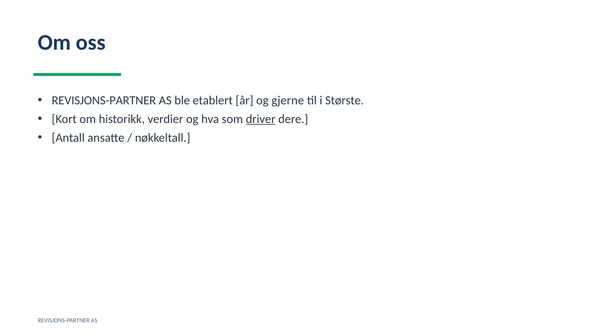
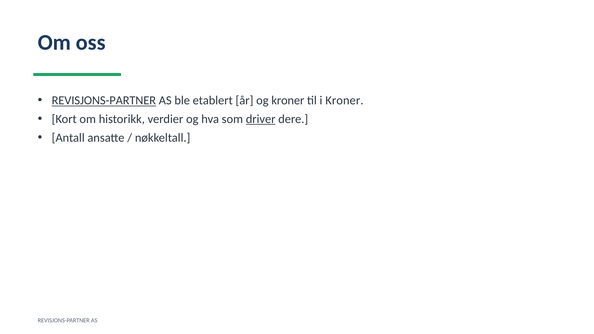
REVISJONS-PARTNER at (104, 101) underline: none -> present
og gjerne: gjerne -> kroner
i Største: Største -> Kroner
